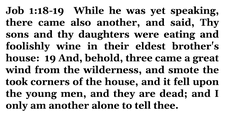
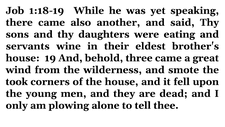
foolishly: foolishly -> servants
am another: another -> plowing
